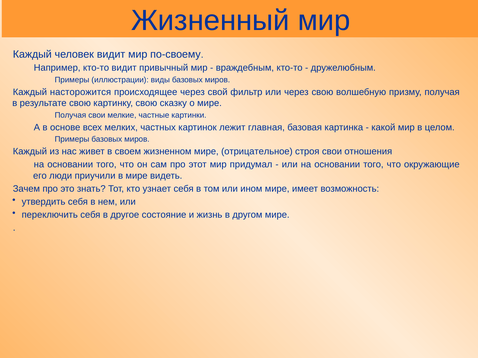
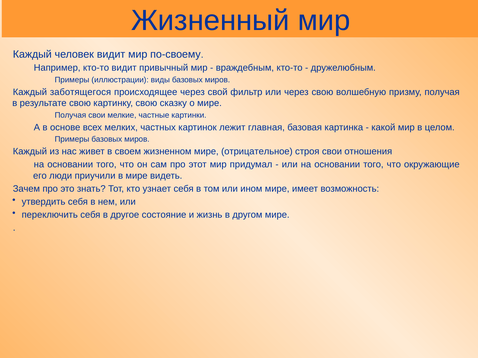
насторожится: насторожится -> заботящегося
